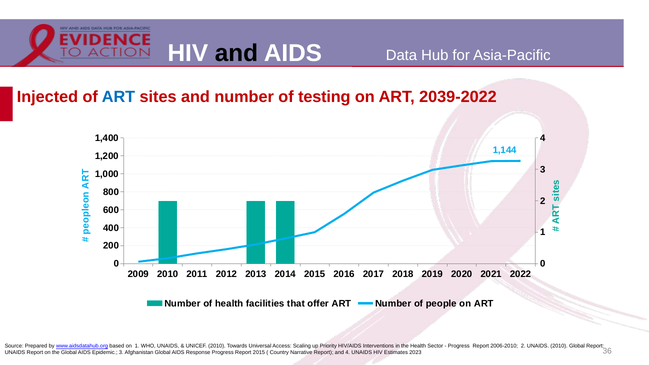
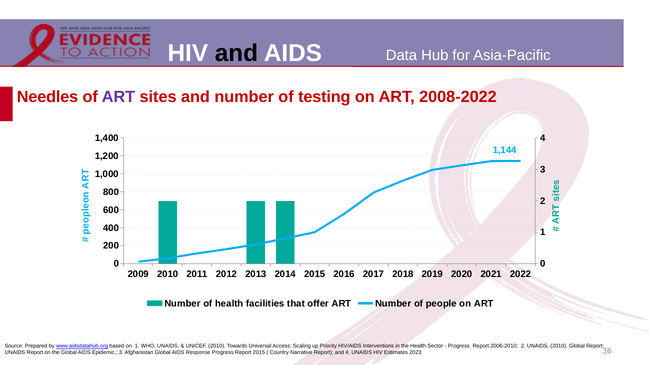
Injected: Injected -> Needles
ART at (118, 97) colour: blue -> purple
2039-2022: 2039-2022 -> 2008-2022
